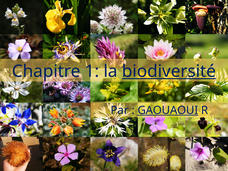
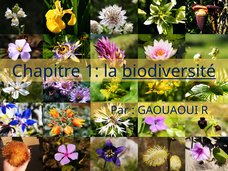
GAOUAOUI underline: present -> none
